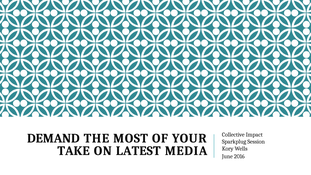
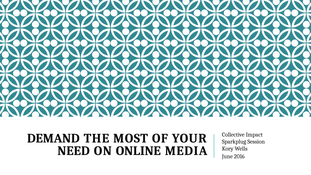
TAKE: TAKE -> NEED
LATEST: LATEST -> ONLINE
